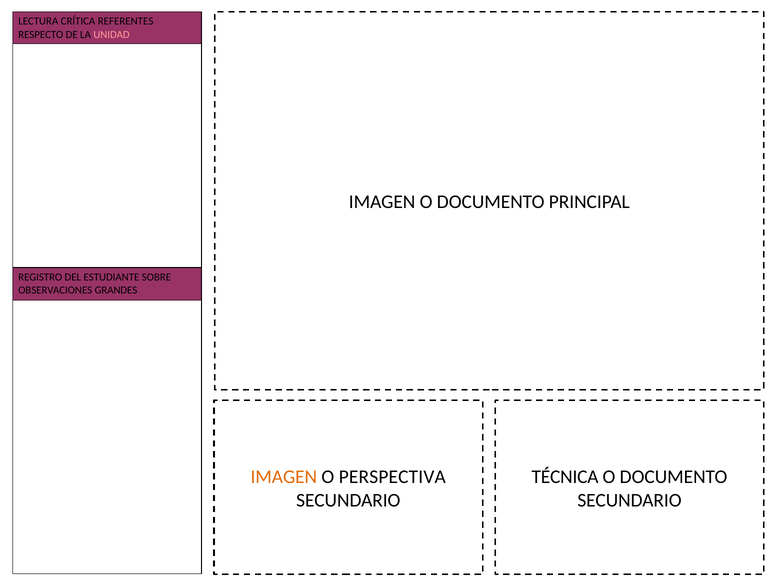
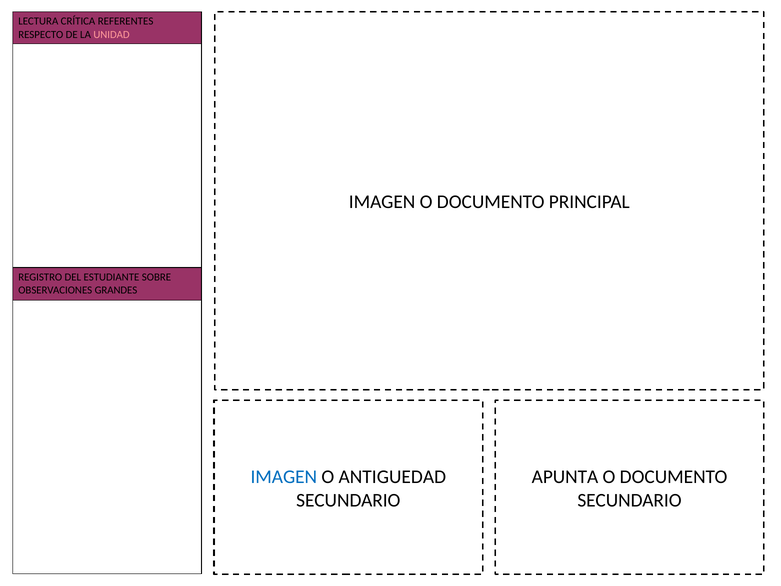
IMAGEN at (284, 477) colour: orange -> blue
PERSPECTIVA: PERSPECTIVA -> ANTIGUEDAD
TÉCNICA: TÉCNICA -> APUNTA
